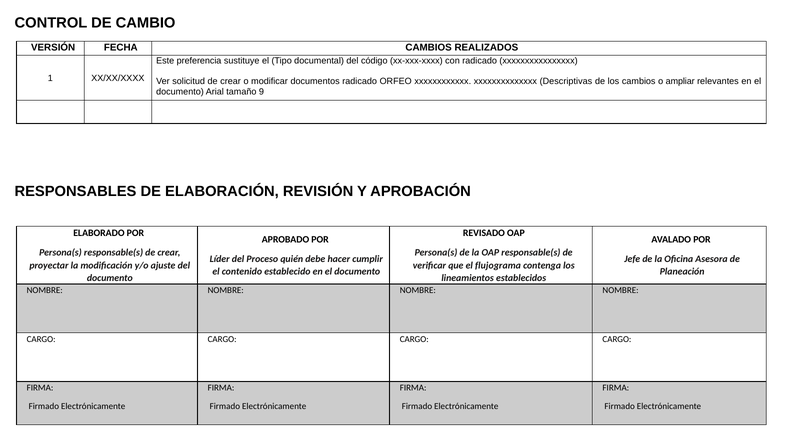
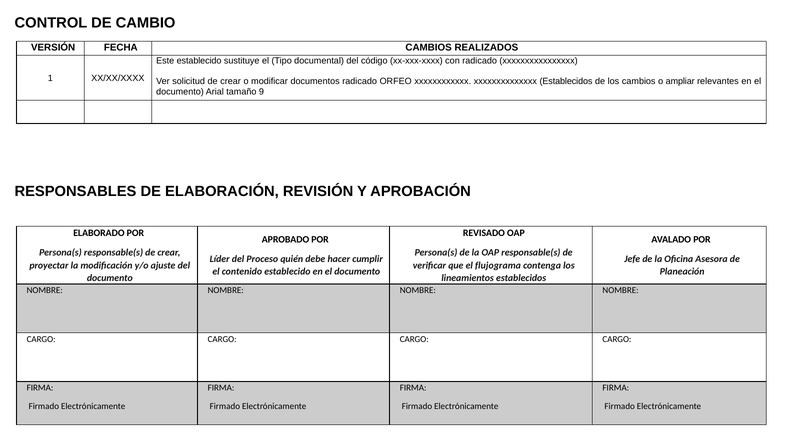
Este preferencia: preferencia -> establecido
xxxxxxxxxxxxxx Descriptivas: Descriptivas -> Establecidos
